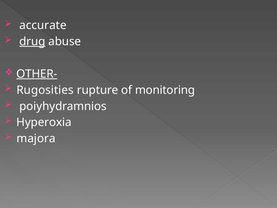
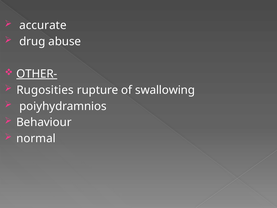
drug underline: present -> none
monitoring: monitoring -> swallowing
Hyperoxia: Hyperoxia -> Behaviour
majora: majora -> normal
